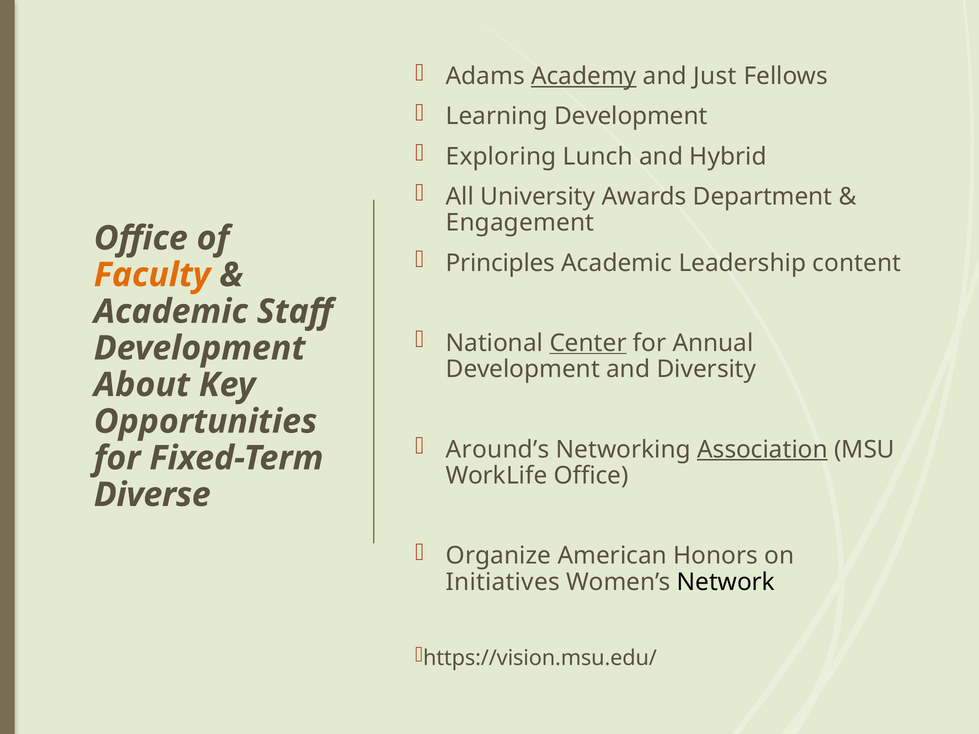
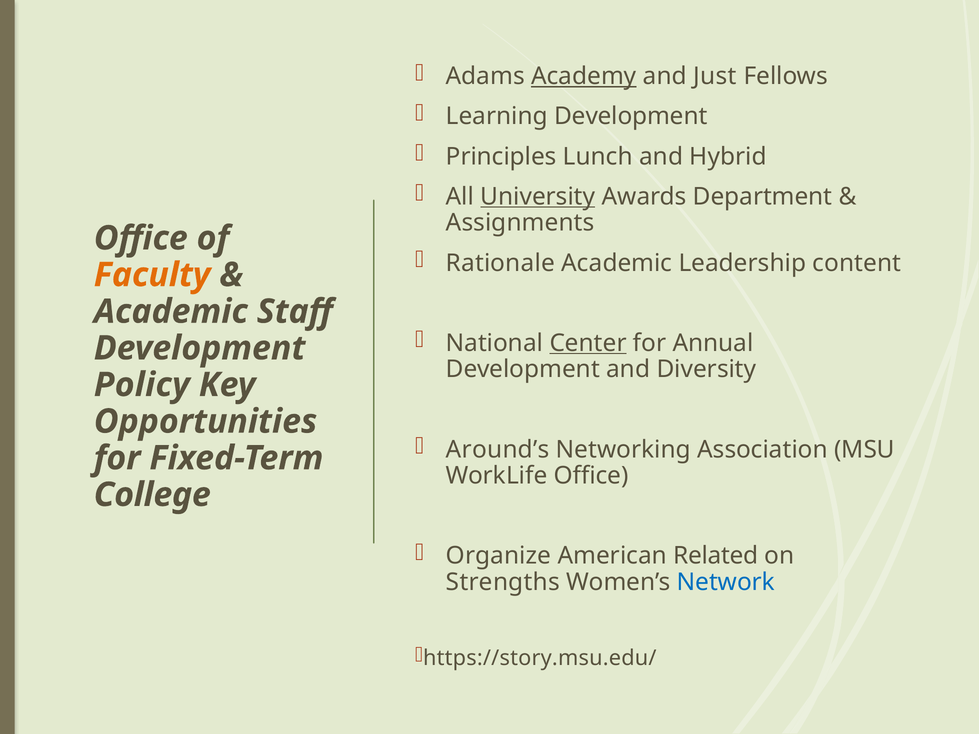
Exploring: Exploring -> Principles
University underline: none -> present
Engagement: Engagement -> Assignments
Principles: Principles -> Rationale
About: About -> Policy
Association underline: present -> none
Diverse: Diverse -> College
Honors: Honors -> Related
Initiatives: Initiatives -> Strengths
Network colour: black -> blue
https://vision.msu.edu/: https://vision.msu.edu/ -> https://story.msu.edu/
